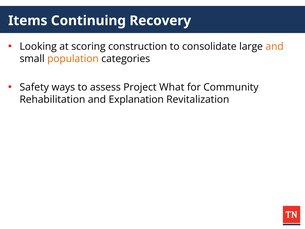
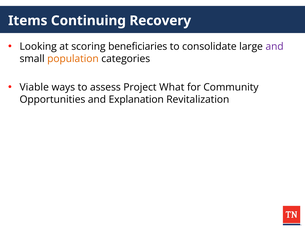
construction: construction -> beneficiaries
and at (275, 46) colour: orange -> purple
Safety: Safety -> Viable
Rehabilitation: Rehabilitation -> Opportunities
